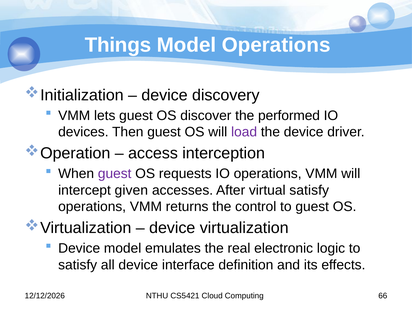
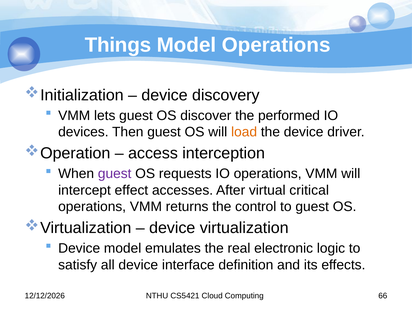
load colour: purple -> orange
given: given -> effect
virtual satisfy: satisfy -> critical
